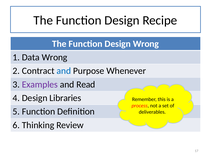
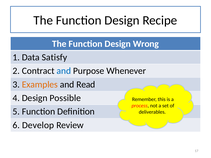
Data Wrong: Wrong -> Satisfy
Examples colour: purple -> orange
Libraries: Libraries -> Possible
Thinking: Thinking -> Develop
